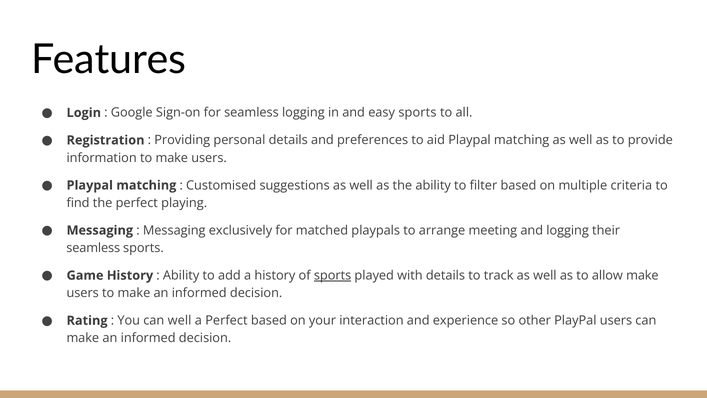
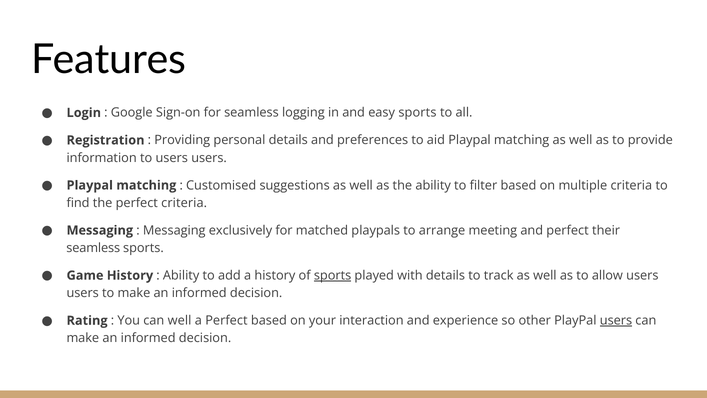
information to make: make -> users
perfect playing: playing -> criteria
and logging: logging -> perfect
allow make: make -> users
users at (616, 320) underline: none -> present
